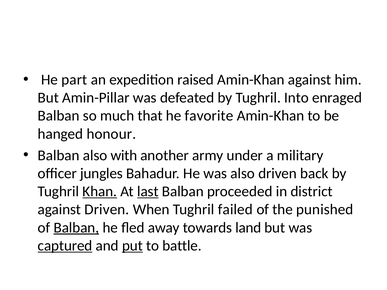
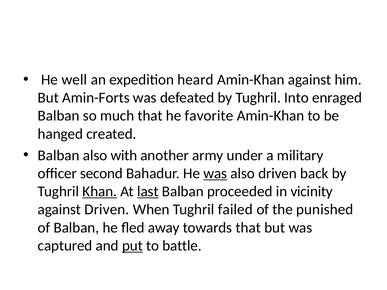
part: part -> well
raised: raised -> heard
Amin-Pillar: Amin-Pillar -> Amin-Forts
honour: honour -> created
jungles: jungles -> second
was at (215, 174) underline: none -> present
district: district -> vicinity
Balban at (76, 228) underline: present -> none
towards land: land -> that
captured underline: present -> none
